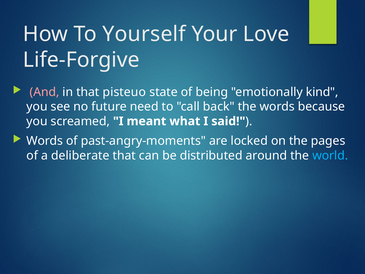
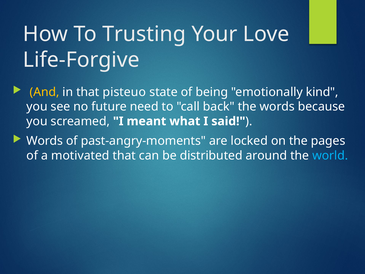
Yourself: Yourself -> Trusting
And colour: pink -> yellow
deliberate: deliberate -> motivated
